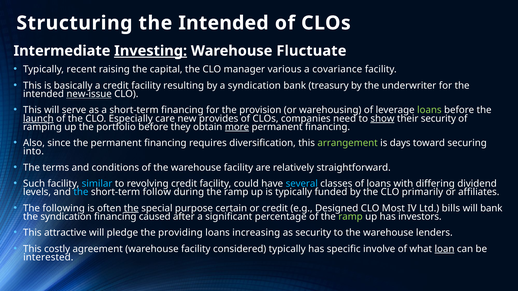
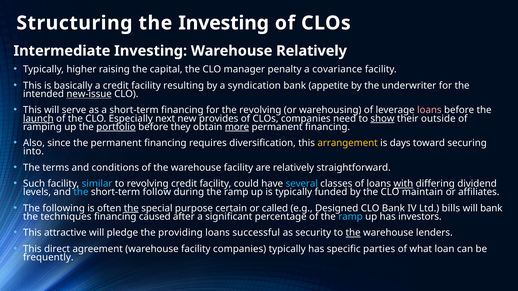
Structuring the Intended: Intended -> Investing
Investing at (151, 51) underline: present -> none
Warehouse Fluctuate: Fluctuate -> Relatively
recent: recent -> higher
various: various -> penalty
treasury: treasury -> appetite
the provision: provision -> revolving
loans at (429, 110) colour: light green -> pink
care: care -> next
their security: security -> outside
portfolio underline: none -> present
arrangement colour: light green -> yellow
with underline: none -> present
primarily: primarily -> maintain
or credit: credit -> called
CLO Most: Most -> Bank
the syndication: syndication -> techniques
ramp at (351, 217) colour: light green -> light blue
increasing: increasing -> successful
the at (353, 233) underline: none -> present
costly: costly -> direct
facility considered: considered -> companies
involve: involve -> parties
loan underline: present -> none
interested: interested -> frequently
